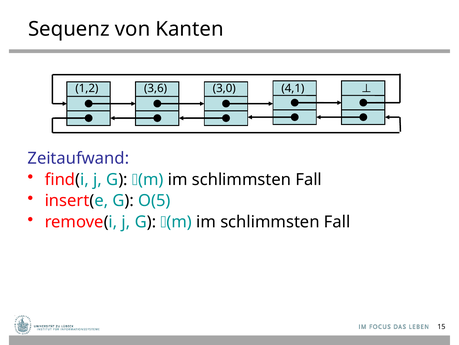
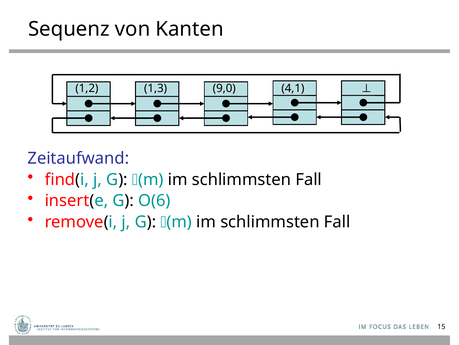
3,6: 3,6 -> 1,3
3,0: 3,0 -> 9,0
O(5: O(5 -> O(6
